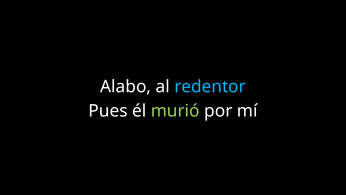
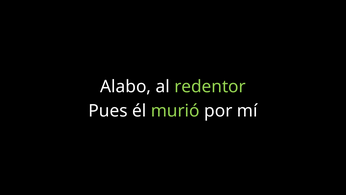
redentor colour: light blue -> light green
